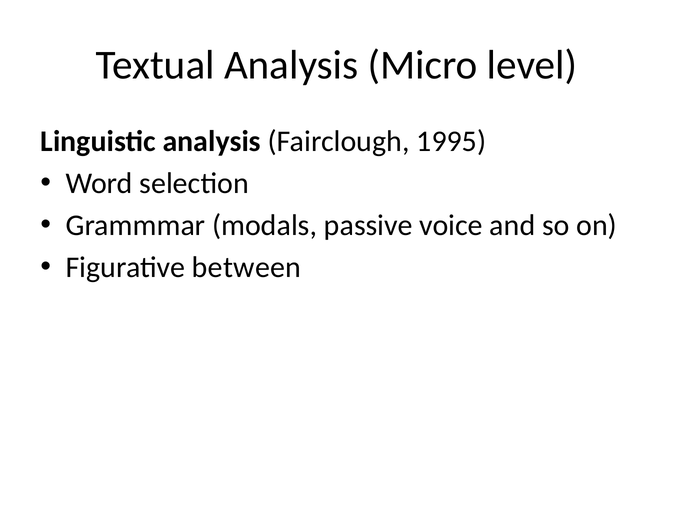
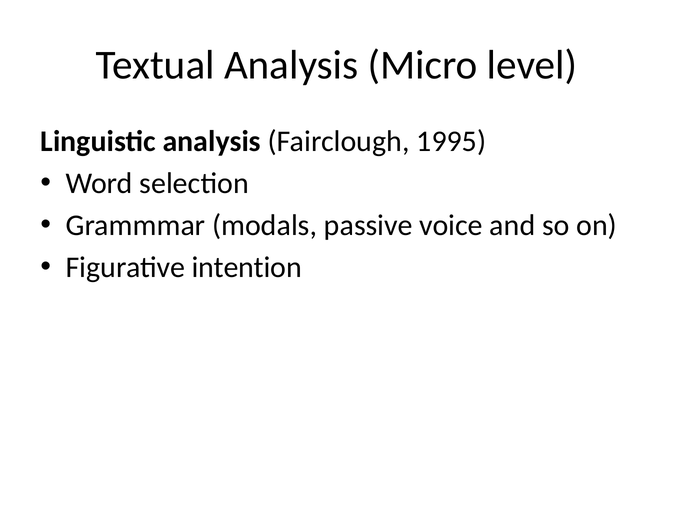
between: between -> intention
